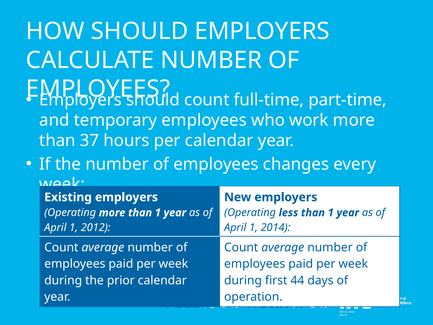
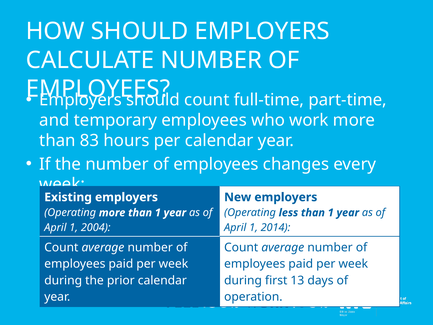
37: 37 -> 83
2012: 2012 -> 2004
44: 44 -> 13
